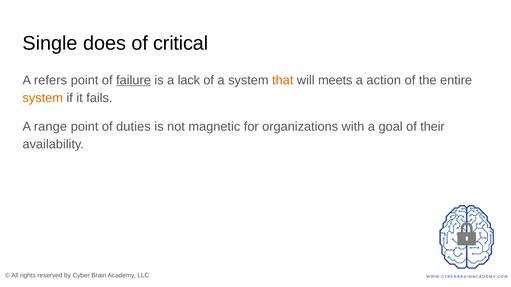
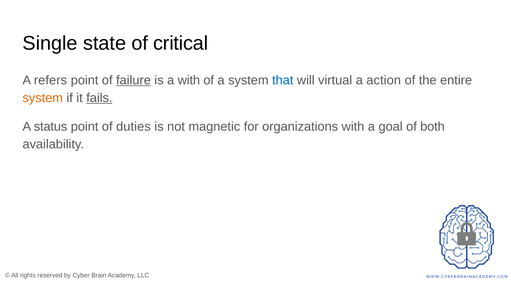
does: does -> state
a lack: lack -> with
that colour: orange -> blue
meets: meets -> virtual
fails underline: none -> present
range: range -> status
their: their -> both
